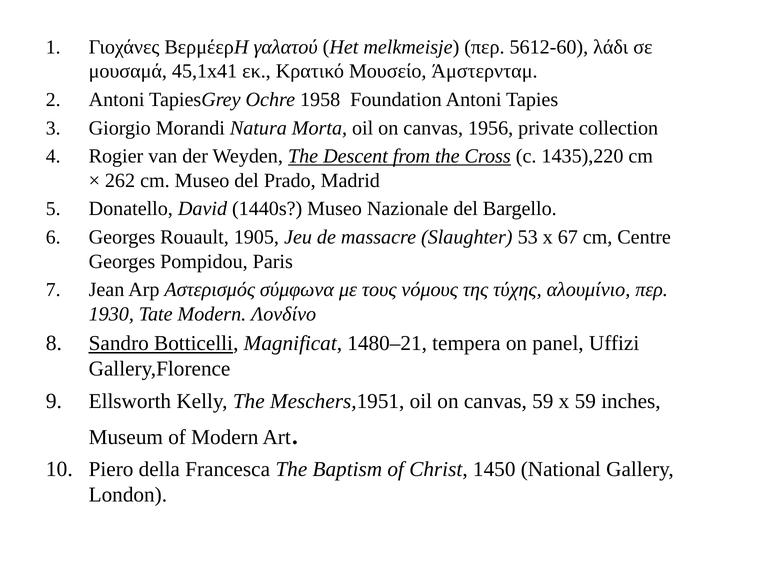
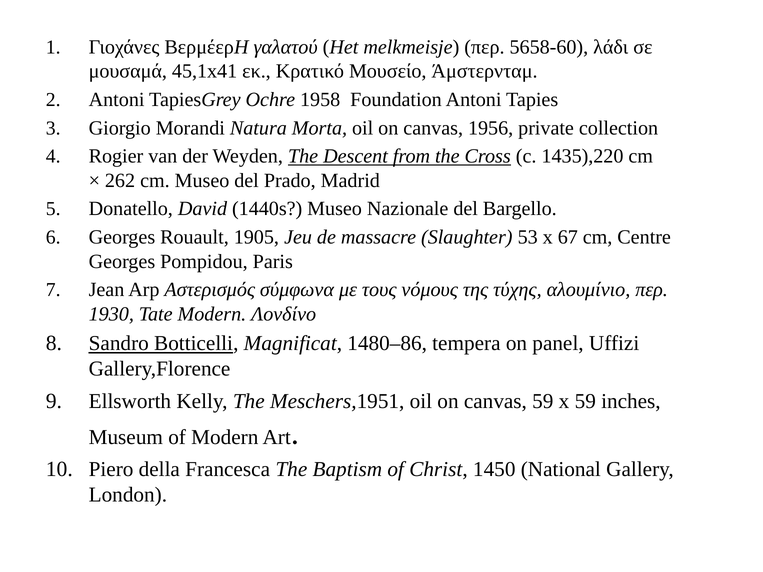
5612-60: 5612-60 -> 5658-60
1480–21: 1480–21 -> 1480–86
